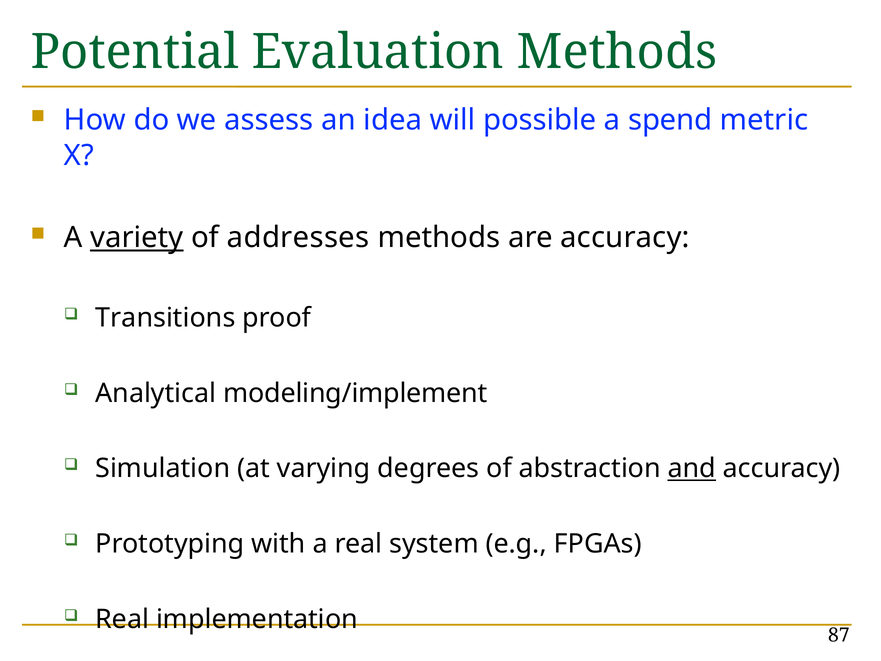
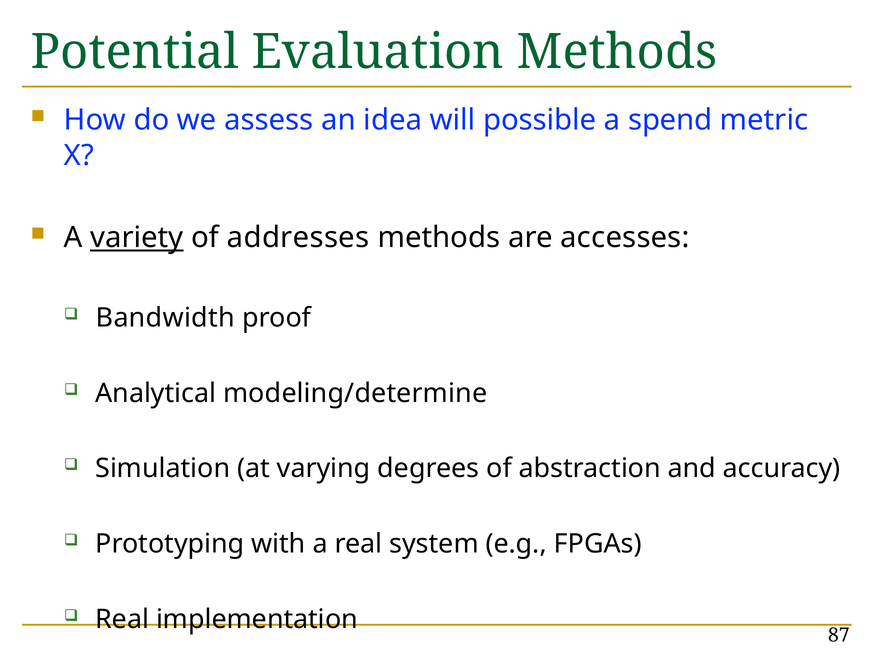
are accuracy: accuracy -> accesses
Transitions: Transitions -> Bandwidth
modeling/implement: modeling/implement -> modeling/determine
and underline: present -> none
